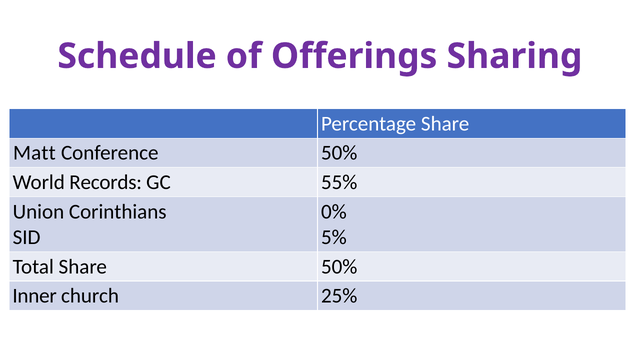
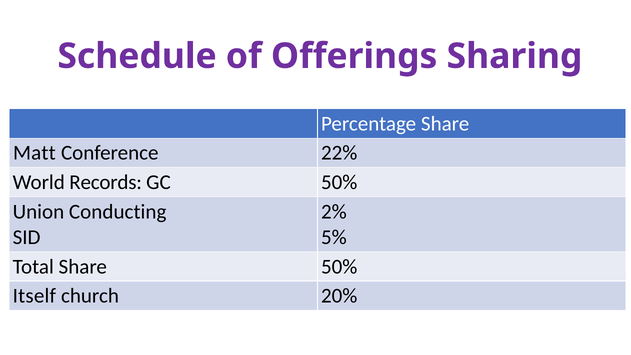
Conference 50%: 50% -> 22%
GC 55%: 55% -> 50%
Corinthians: Corinthians -> Conducting
0%: 0% -> 2%
Inner: Inner -> Itself
25%: 25% -> 20%
